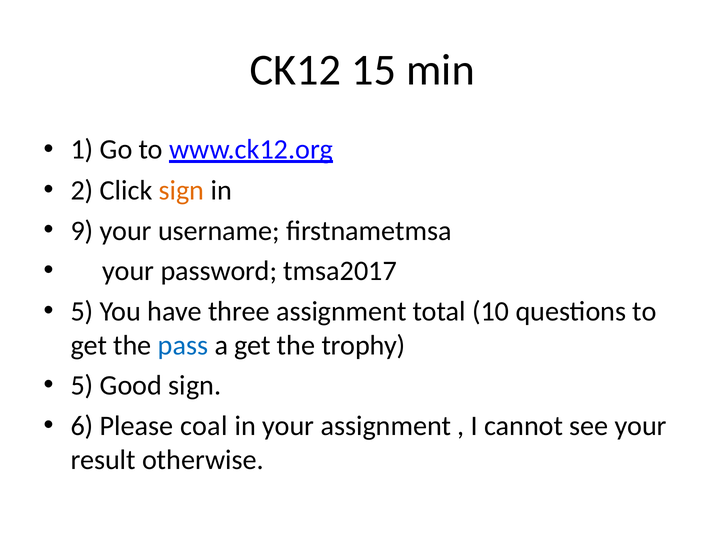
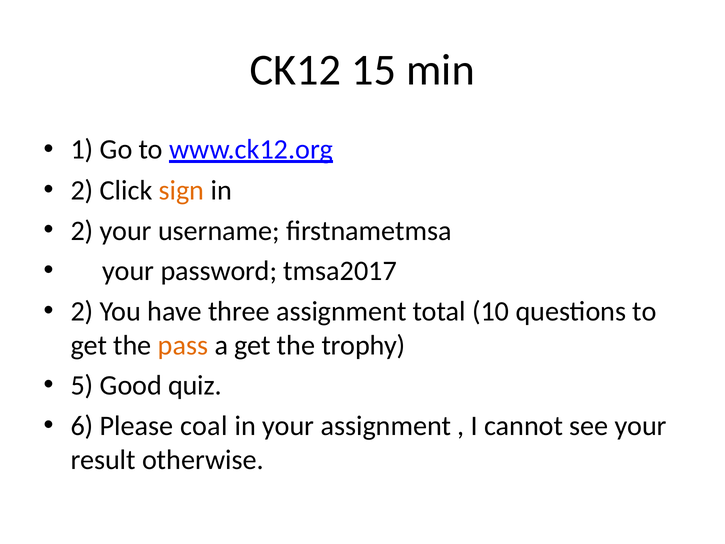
9 at (82, 231): 9 -> 2
5 at (82, 311): 5 -> 2
pass colour: blue -> orange
Good sign: sign -> quiz
